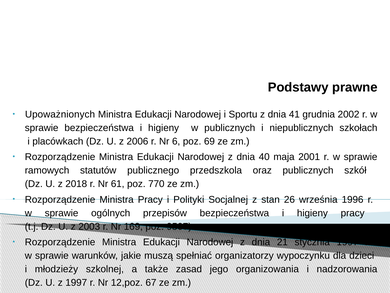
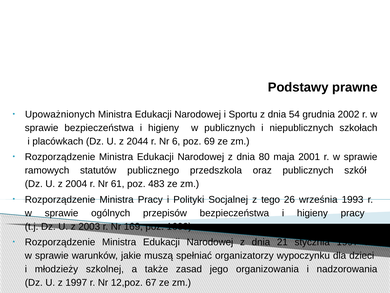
41: 41 -> 54
2006: 2006 -> 2044
40: 40 -> 80
2018: 2018 -> 2004
770: 770 -> 483
stan: stan -> tego
1996: 1996 -> 1993
9507: 9507 -> 1600
